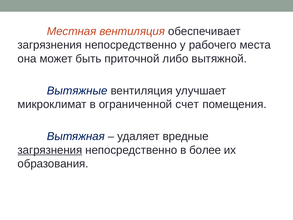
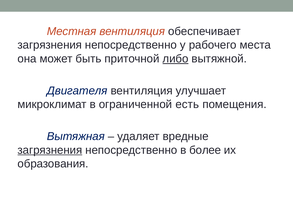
либо underline: none -> present
Вытяжные: Вытяжные -> Двигателя
счет: счет -> есть
